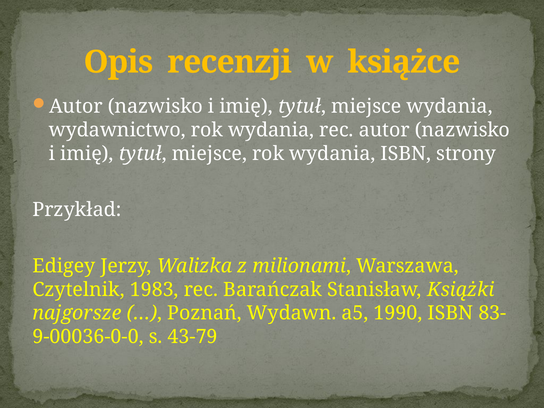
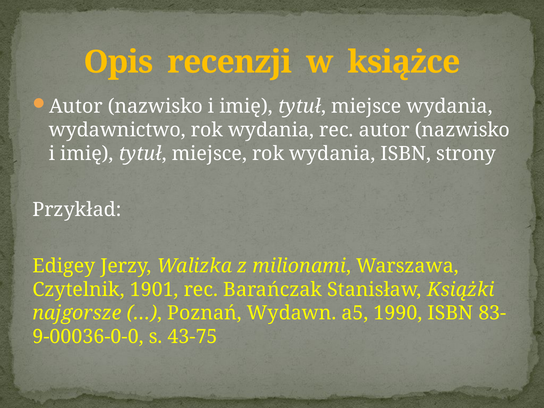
1983: 1983 -> 1901
43-79: 43-79 -> 43-75
